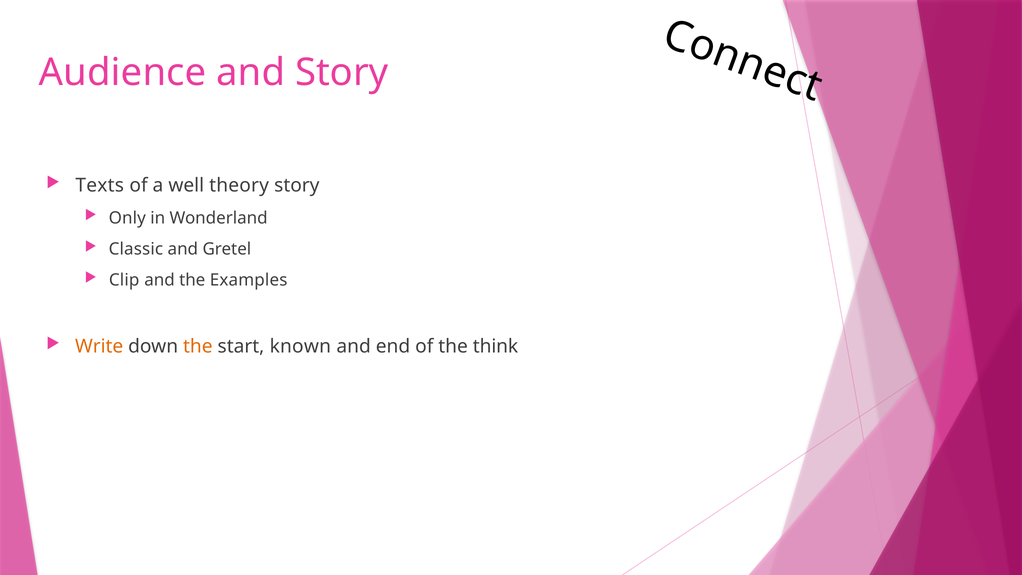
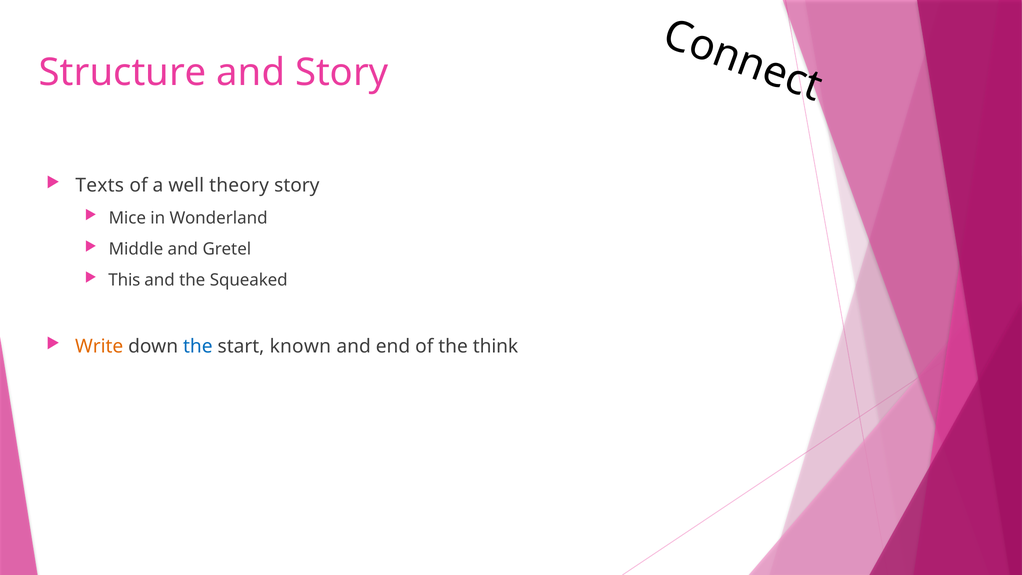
Audience: Audience -> Structure
Only: Only -> Mice
Classic: Classic -> Middle
Clip: Clip -> This
Examples: Examples -> Squeaked
the at (198, 346) colour: orange -> blue
